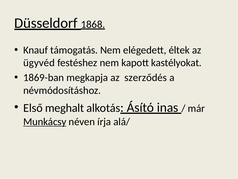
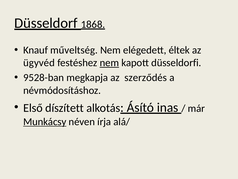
támogatás: támogatás -> műveltség
nem at (109, 63) underline: none -> present
kastélyokat: kastélyokat -> düsseldorfi
1869-ban: 1869-ban -> 9528-ban
meghalt: meghalt -> díszített
